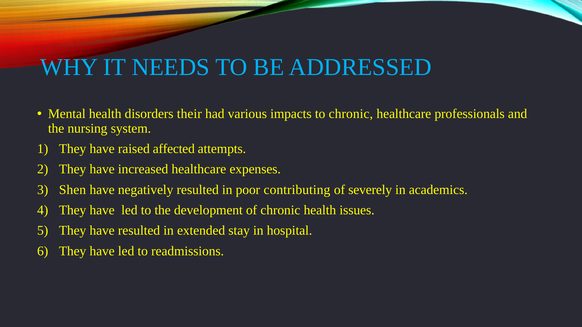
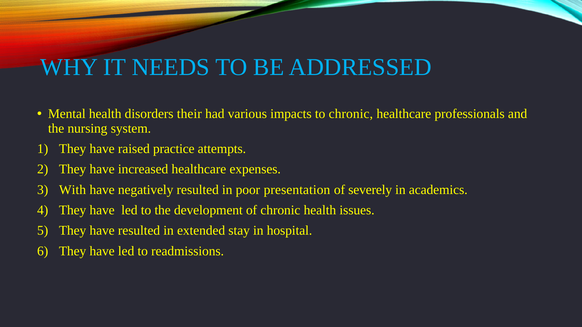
affected: affected -> practice
Shen: Shen -> With
contributing: contributing -> presentation
